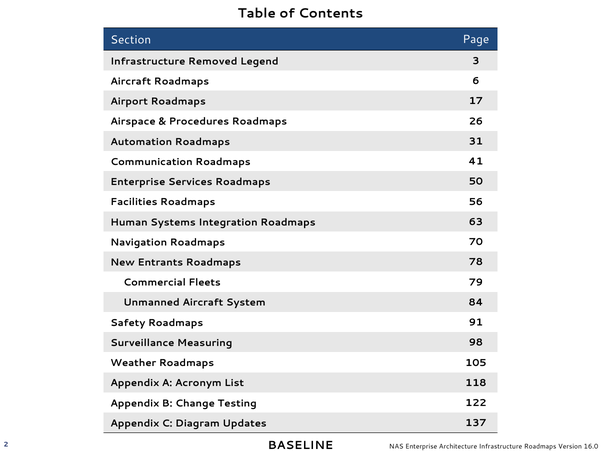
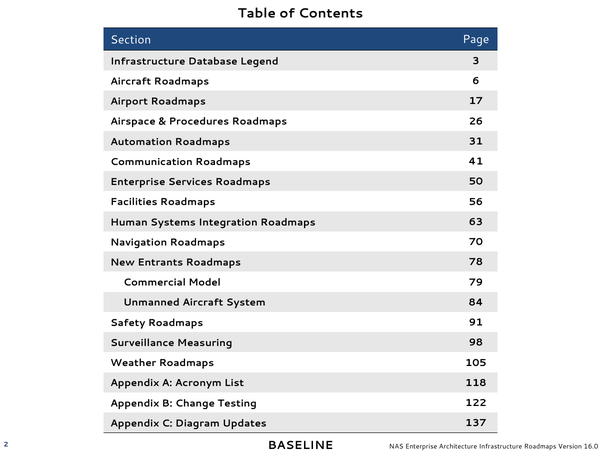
Removed: Removed -> Database
Fleets: Fleets -> Model
